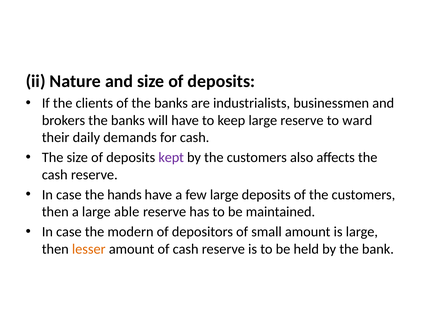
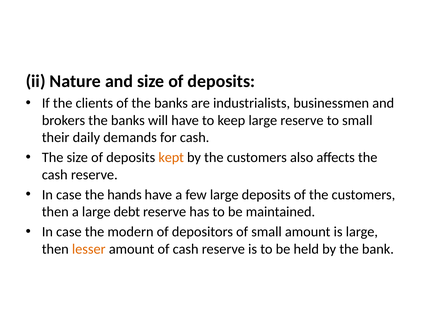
to ward: ward -> small
kept colour: purple -> orange
able: able -> debt
